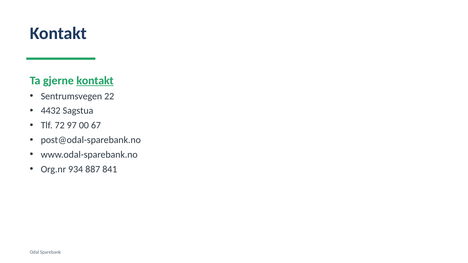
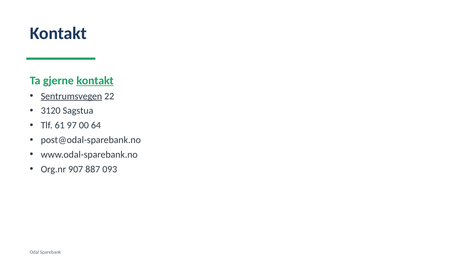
Sentrumsvegen underline: none -> present
4432: 4432 -> 3120
72: 72 -> 61
67: 67 -> 64
934: 934 -> 907
841: 841 -> 093
